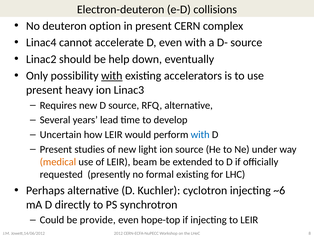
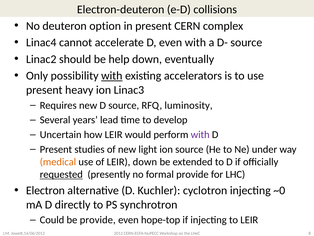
RFQ alternative: alternative -> luminosity
with at (200, 134) colour: blue -> purple
LEIR beam: beam -> down
requested underline: none -> present
formal existing: existing -> provide
Perhaps: Perhaps -> Electron
~6: ~6 -> ~0
